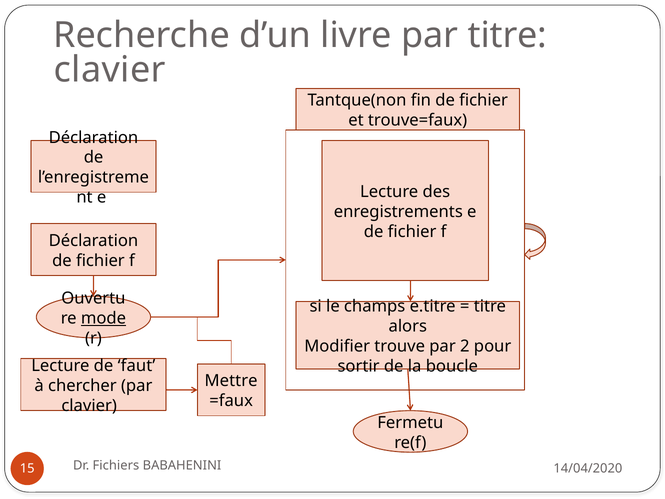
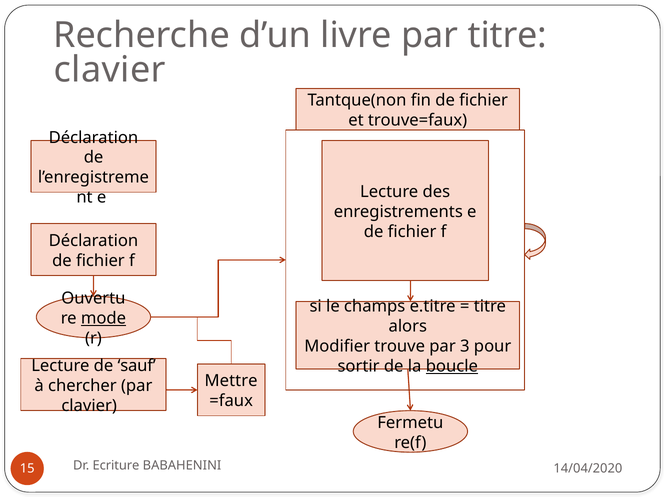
2: 2 -> 3
faut: faut -> sauf
boucle underline: none -> present
Fichiers: Fichiers -> Ecriture
